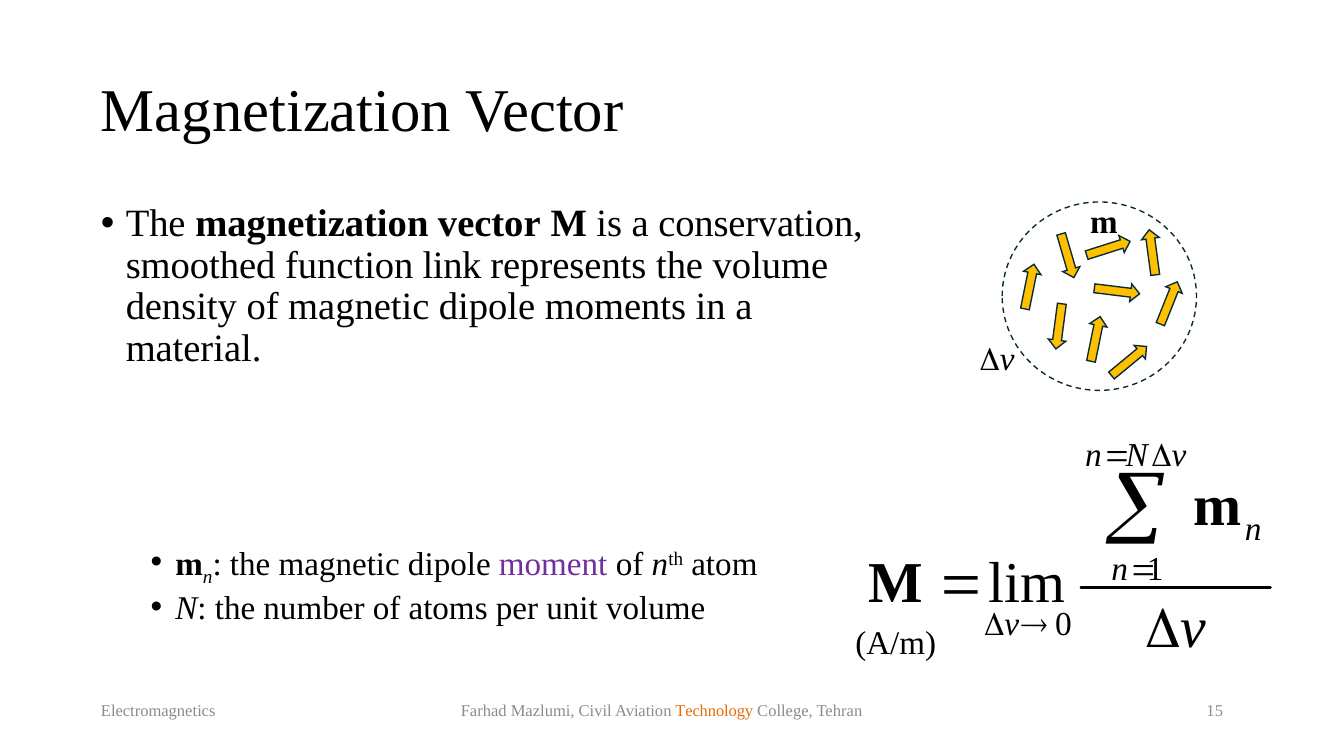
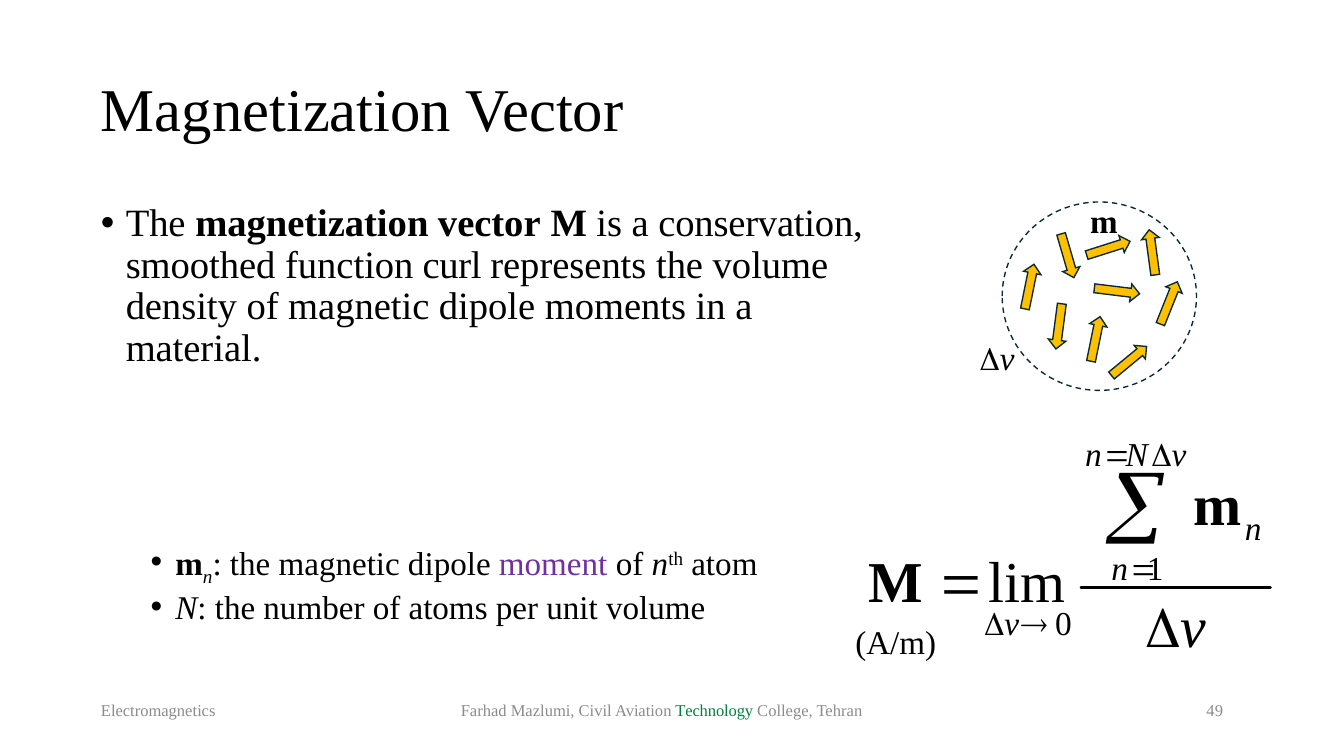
link: link -> curl
Technology colour: orange -> green
15: 15 -> 49
